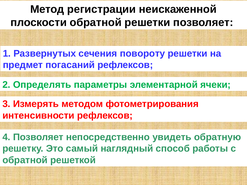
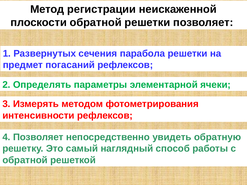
повороту: повороту -> парабола
